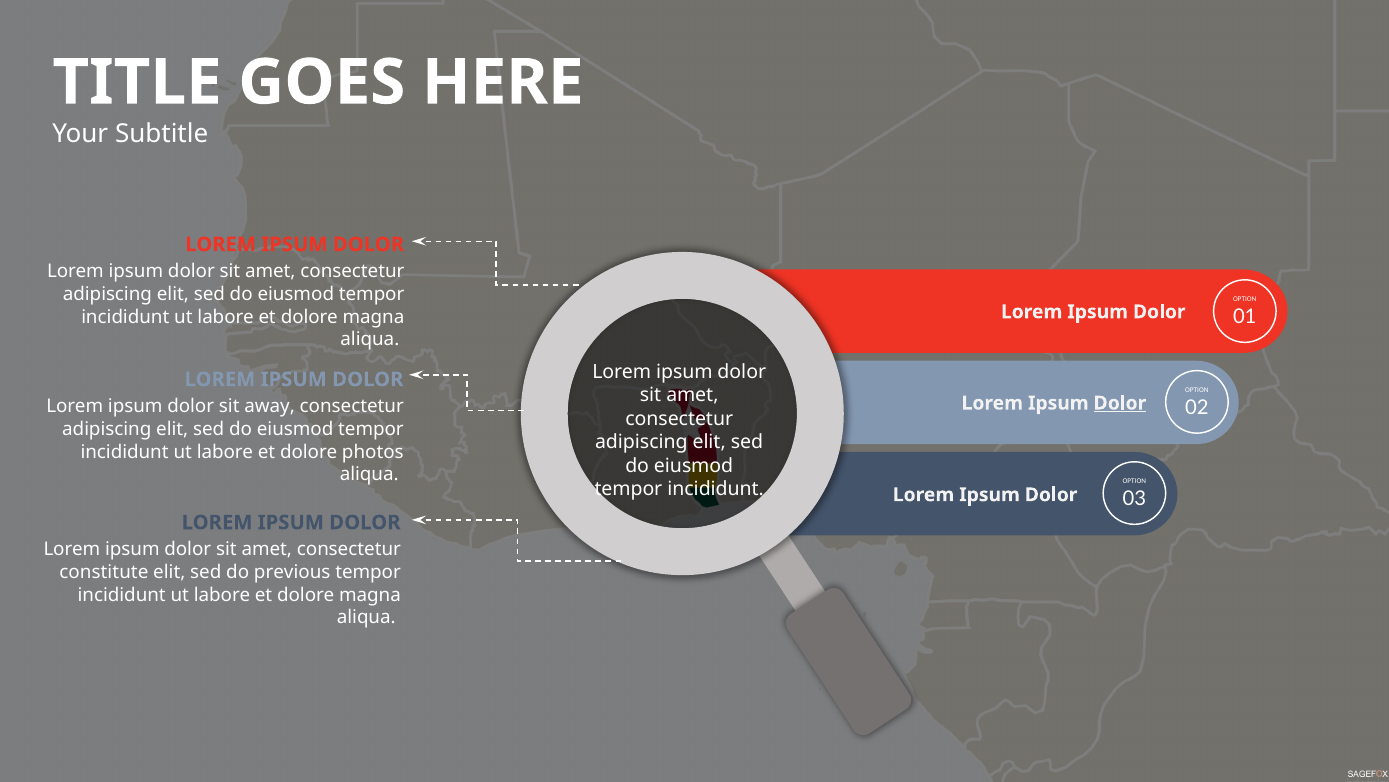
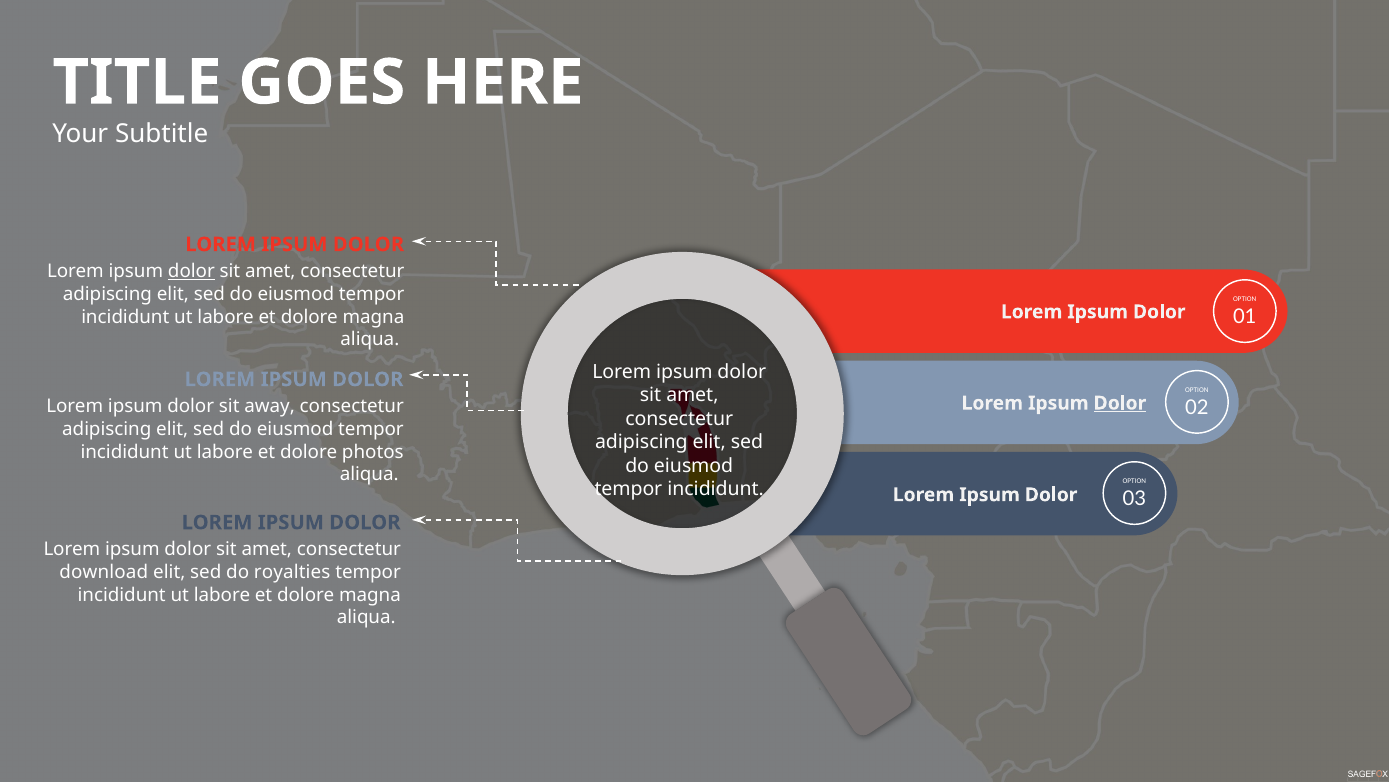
dolor at (191, 271) underline: none -> present
constitute: constitute -> download
previous: previous -> royalties
